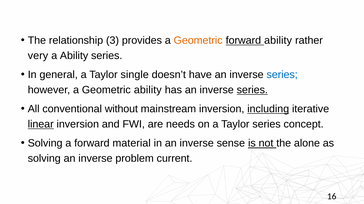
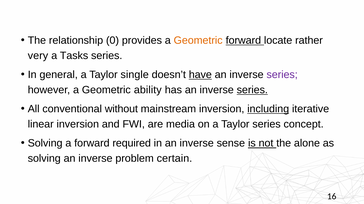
3: 3 -> 0
forward ability: ability -> locate
a Ability: Ability -> Tasks
have underline: none -> present
series at (282, 75) colour: blue -> purple
linear underline: present -> none
needs: needs -> media
material: material -> required
current: current -> certain
